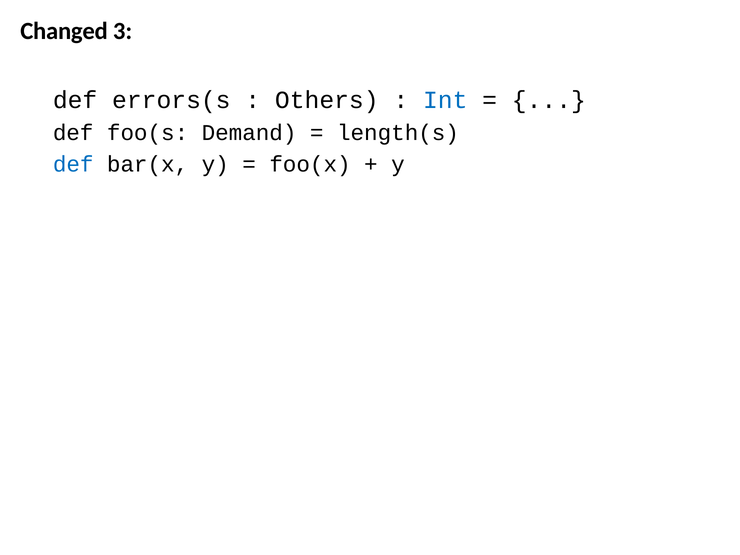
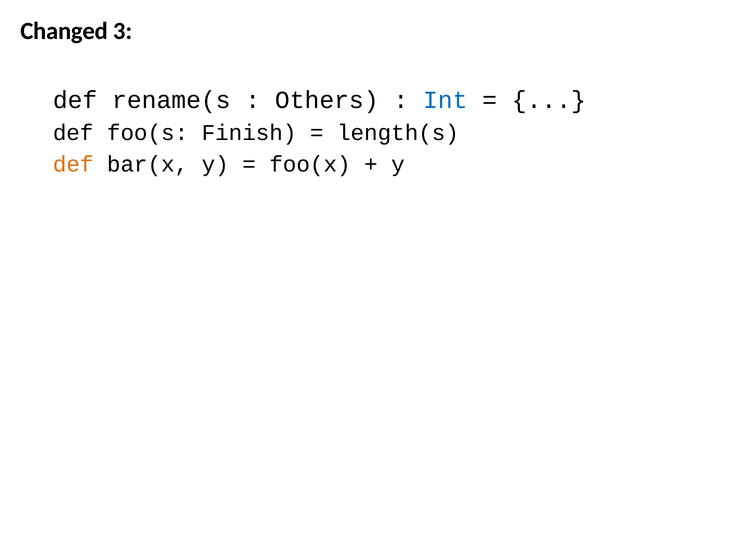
errors(s: errors(s -> rename(s
Demand: Demand -> Finish
def at (73, 165) colour: blue -> orange
